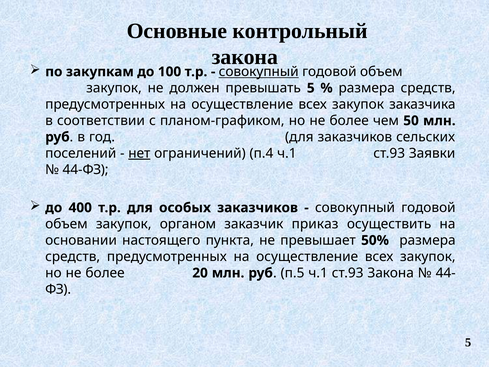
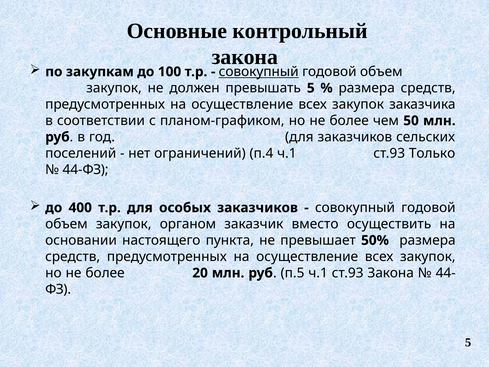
нет underline: present -> none
Заявки: Заявки -> Только
приказ: приказ -> вместо
